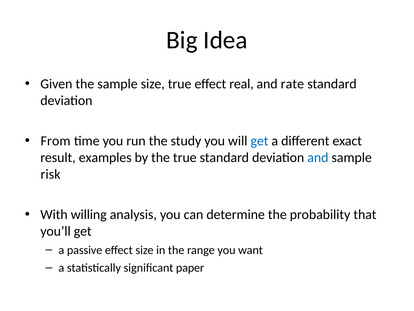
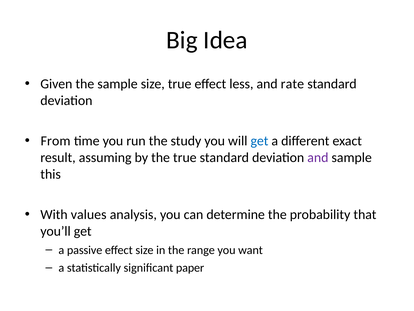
real: real -> less
examples: examples -> assuming
and at (318, 157) colour: blue -> purple
risk: risk -> this
willing: willing -> values
